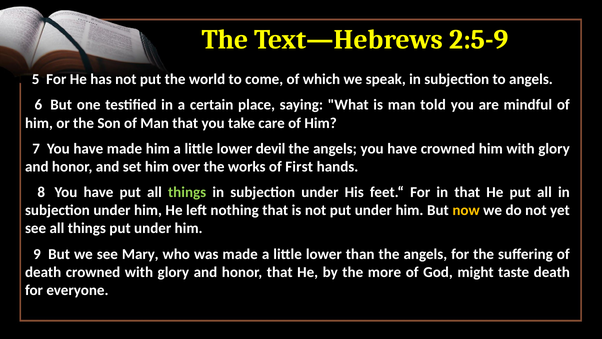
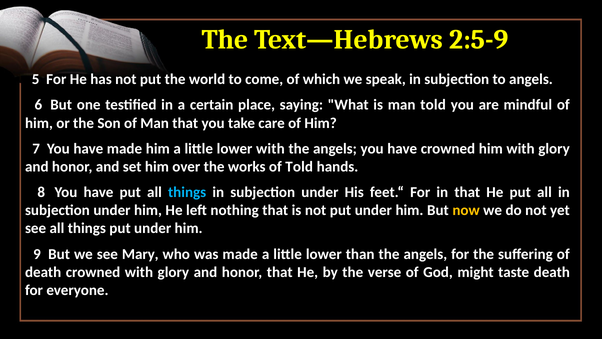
lower devil: devil -> with
of First: First -> Told
things at (187, 192) colour: light green -> light blue
more: more -> verse
